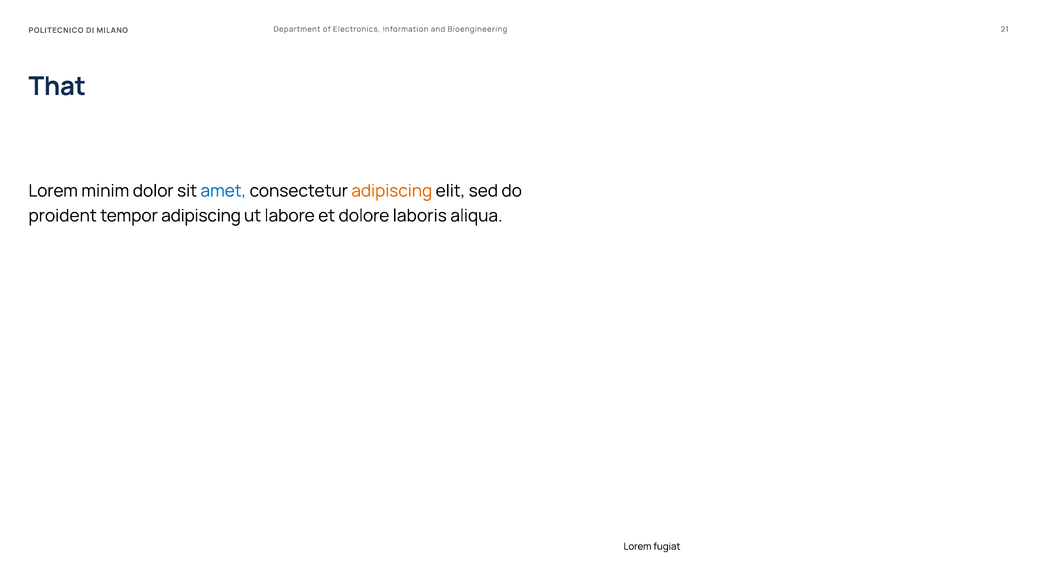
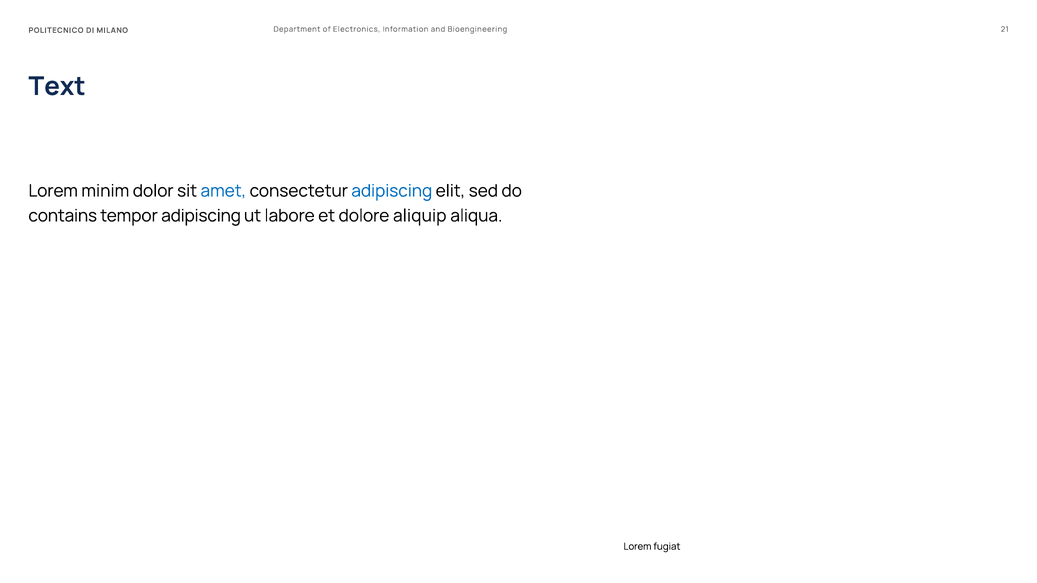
That: That -> Text
adipiscing at (392, 191) colour: orange -> blue
proident: proident -> contains
laboris: laboris -> aliquip
